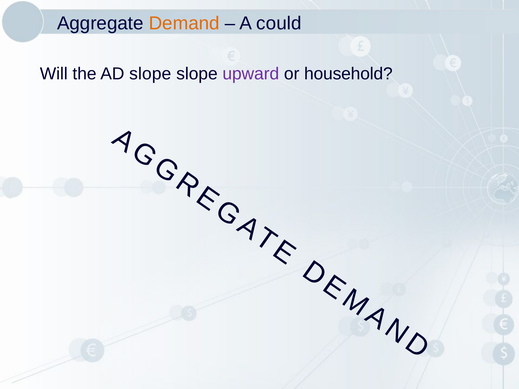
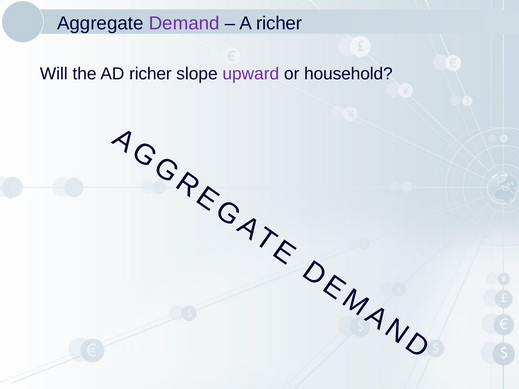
Demand colour: orange -> purple
A could: could -> richer
AD slope: slope -> richer
